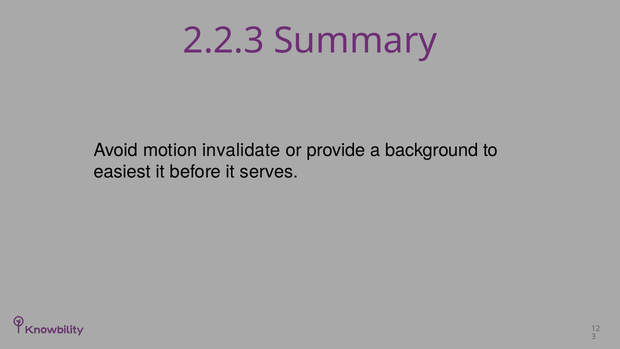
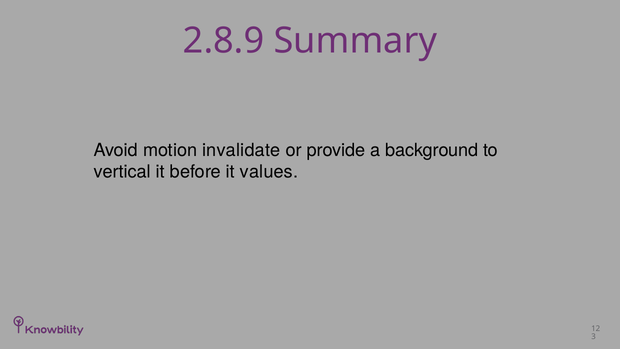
2.2.3: 2.2.3 -> 2.8.9
easiest: easiest -> vertical
serves: serves -> values
